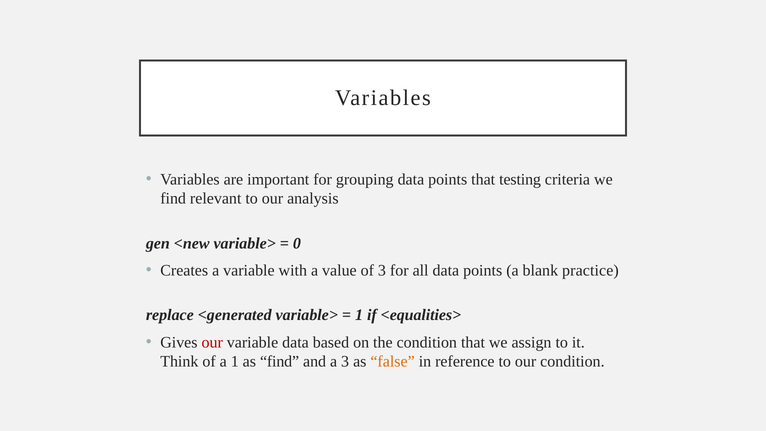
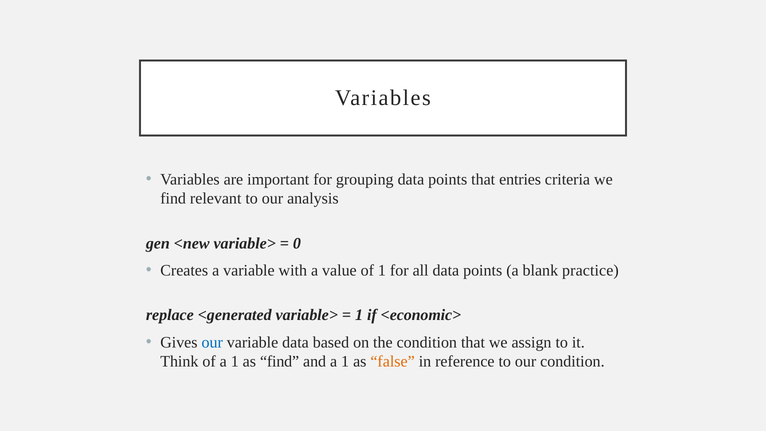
testing: testing -> entries
of 3: 3 -> 1
<equalities>: <equalities> -> <economic>
our at (212, 342) colour: red -> blue
and a 3: 3 -> 1
